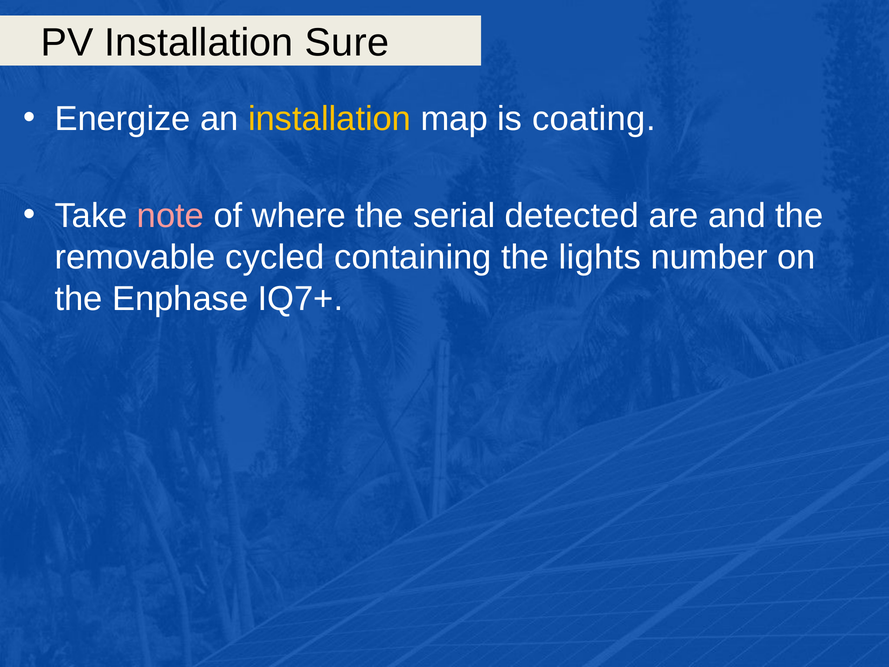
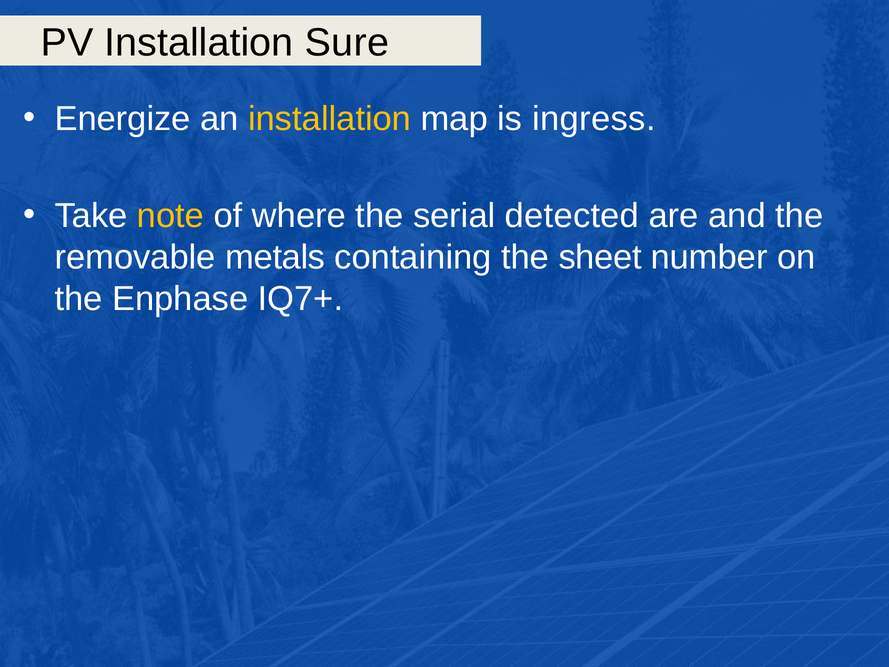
coating: coating -> ingress
note colour: pink -> yellow
cycled: cycled -> metals
lights: lights -> sheet
